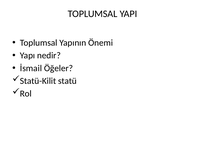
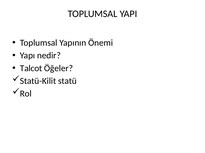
İsmail: İsmail -> Talcot
